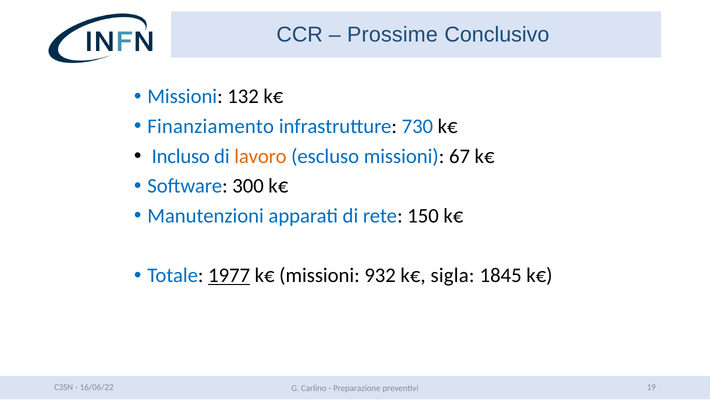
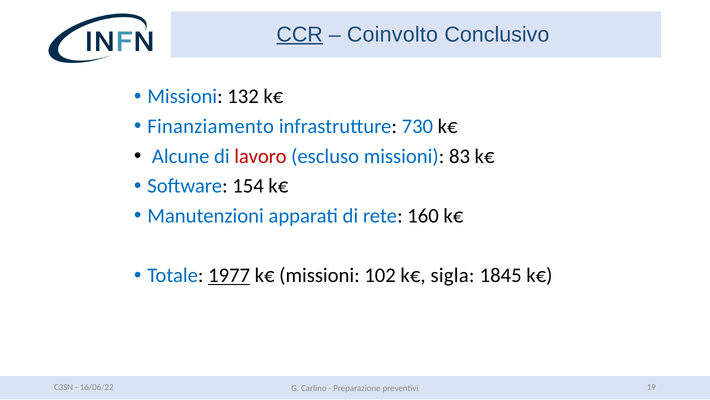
CCR underline: none -> present
Prossime: Prossime -> Coinvolto
Incluso: Incluso -> Alcune
lavoro colour: orange -> red
67: 67 -> 83
300: 300 -> 154
150: 150 -> 160
932: 932 -> 102
